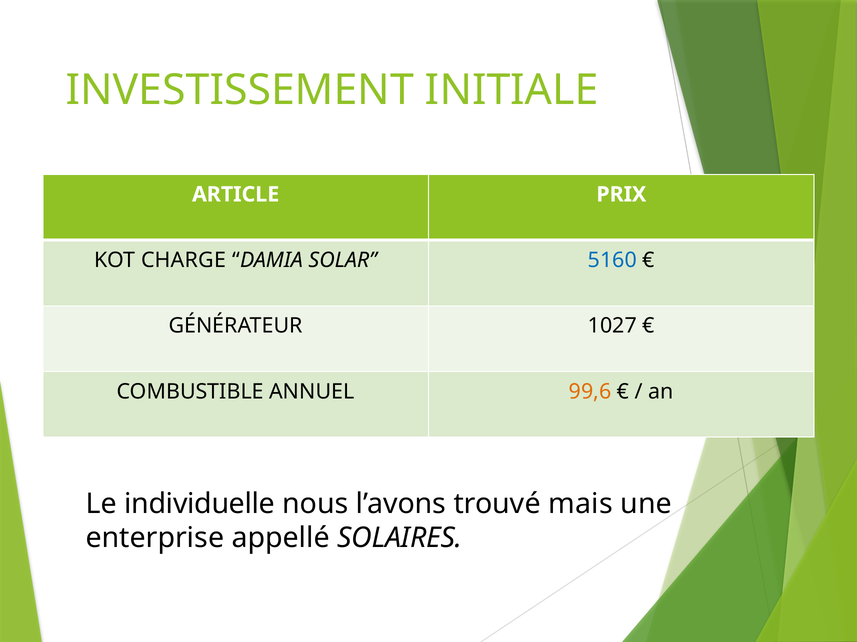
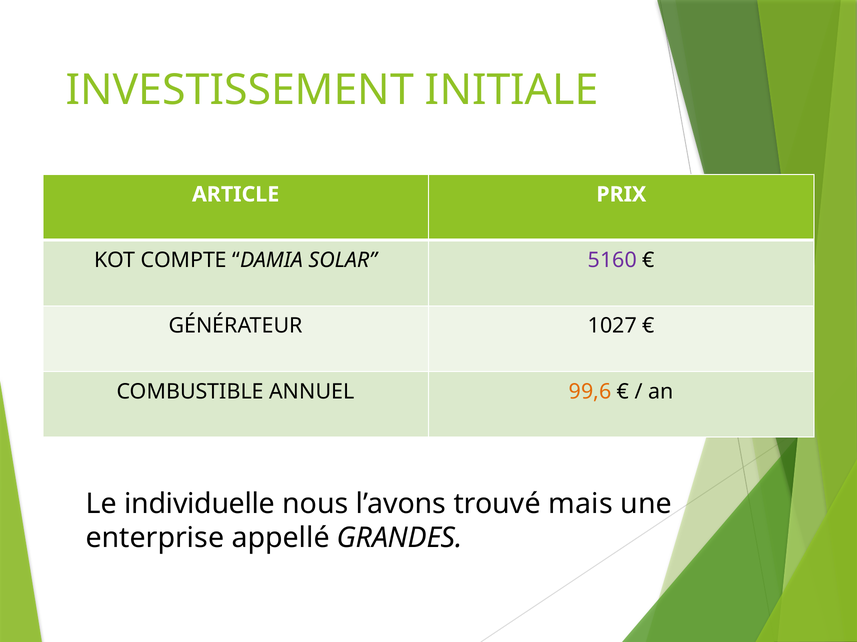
CHARGE: CHARGE -> COMPTE
5160 colour: blue -> purple
SOLAIRES: SOLAIRES -> GRANDES
